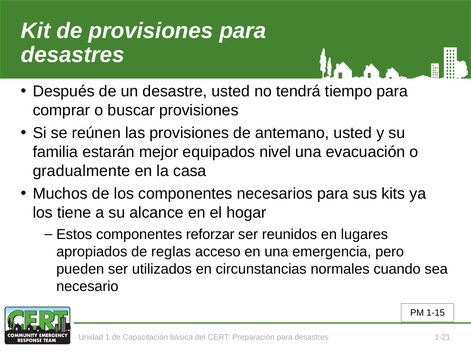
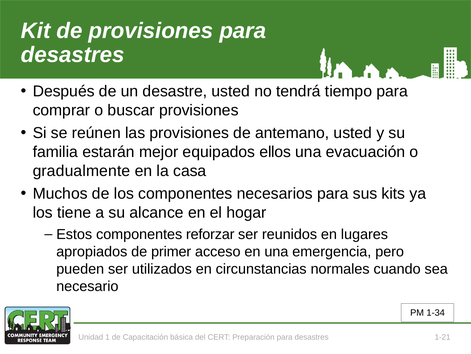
nivel: nivel -> ellos
reglas: reglas -> primer
1-15: 1-15 -> 1-34
